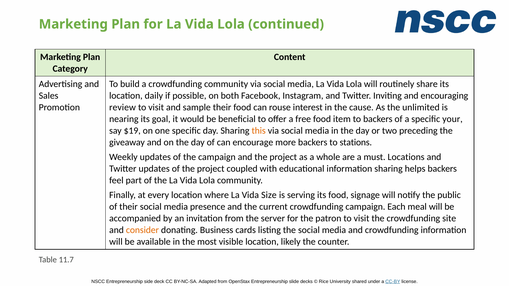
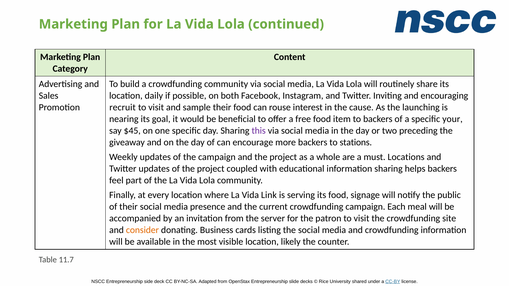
review: review -> recruit
unlimited: unlimited -> launching
$19: $19 -> $45
this colour: orange -> purple
Size: Size -> Link
